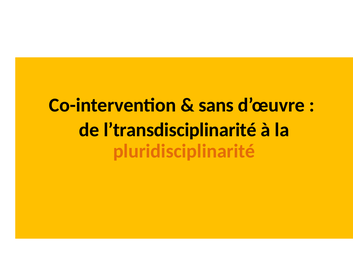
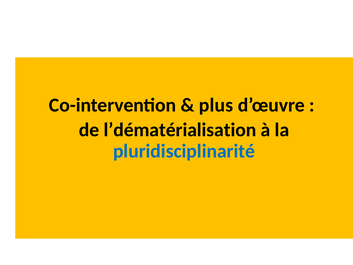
sans: sans -> plus
l’transdisciplinarité: l’transdisciplinarité -> l’dématérialisation
pluridisciplinarité colour: orange -> blue
